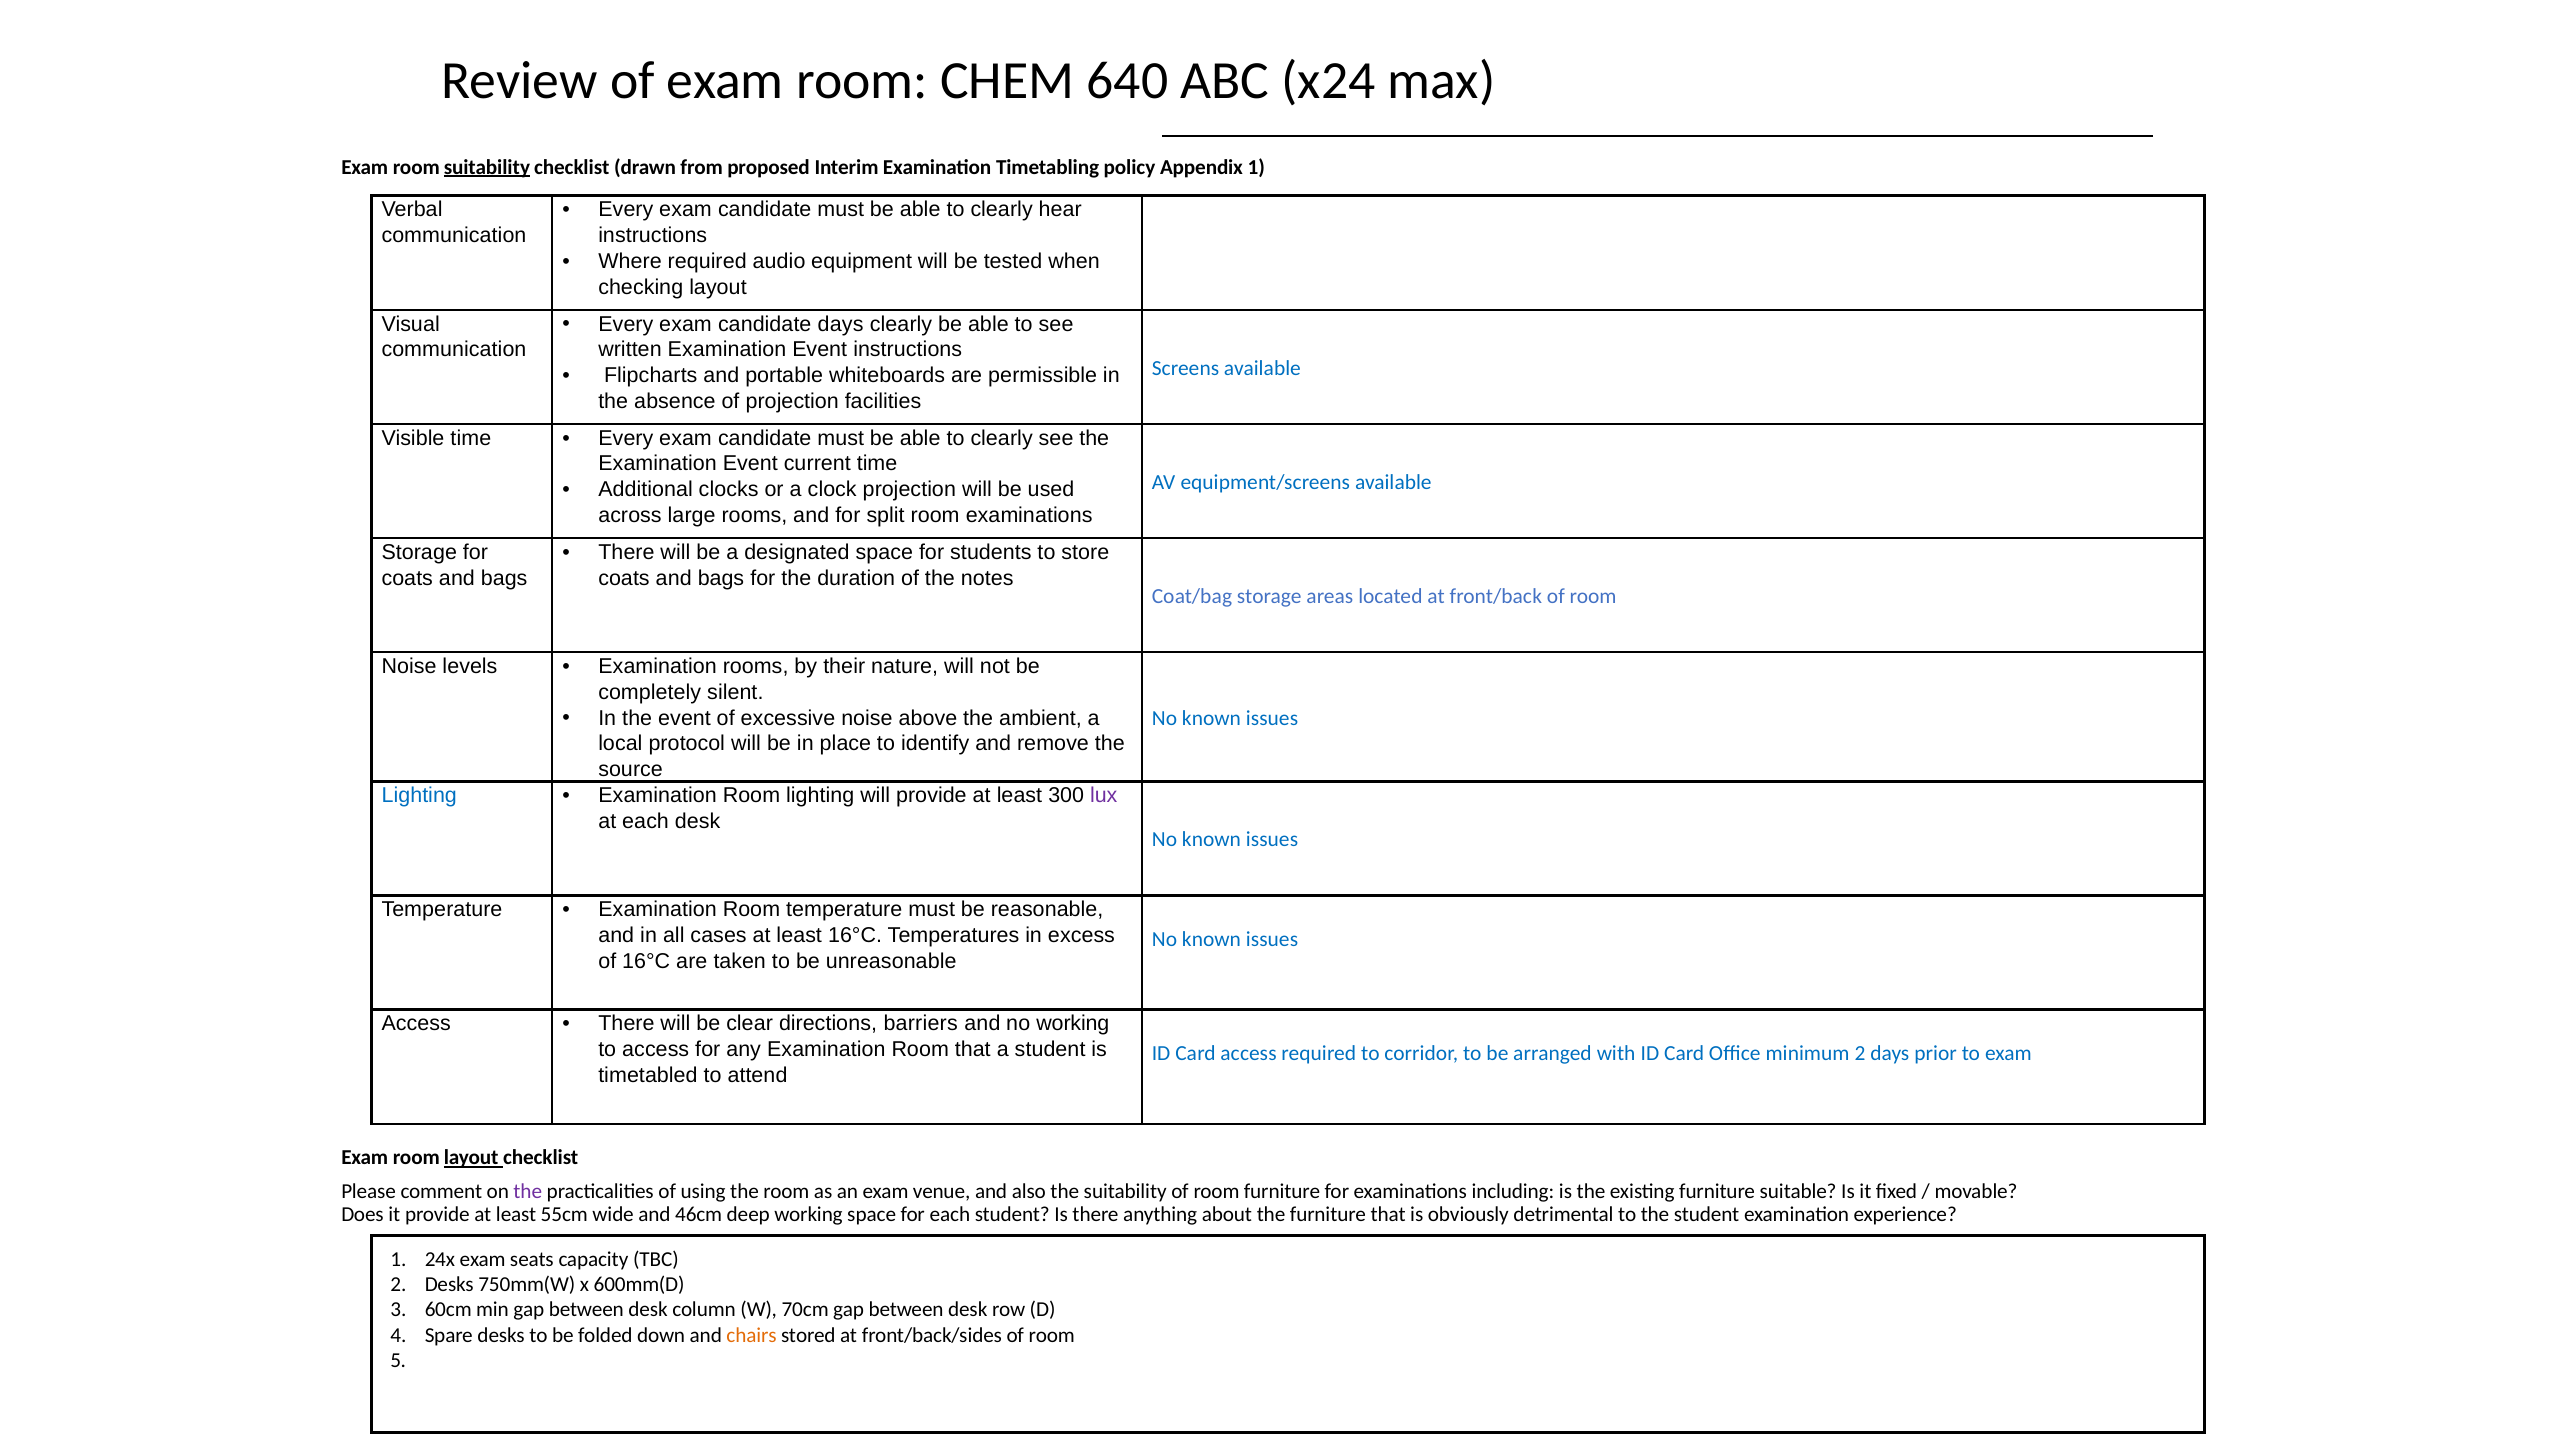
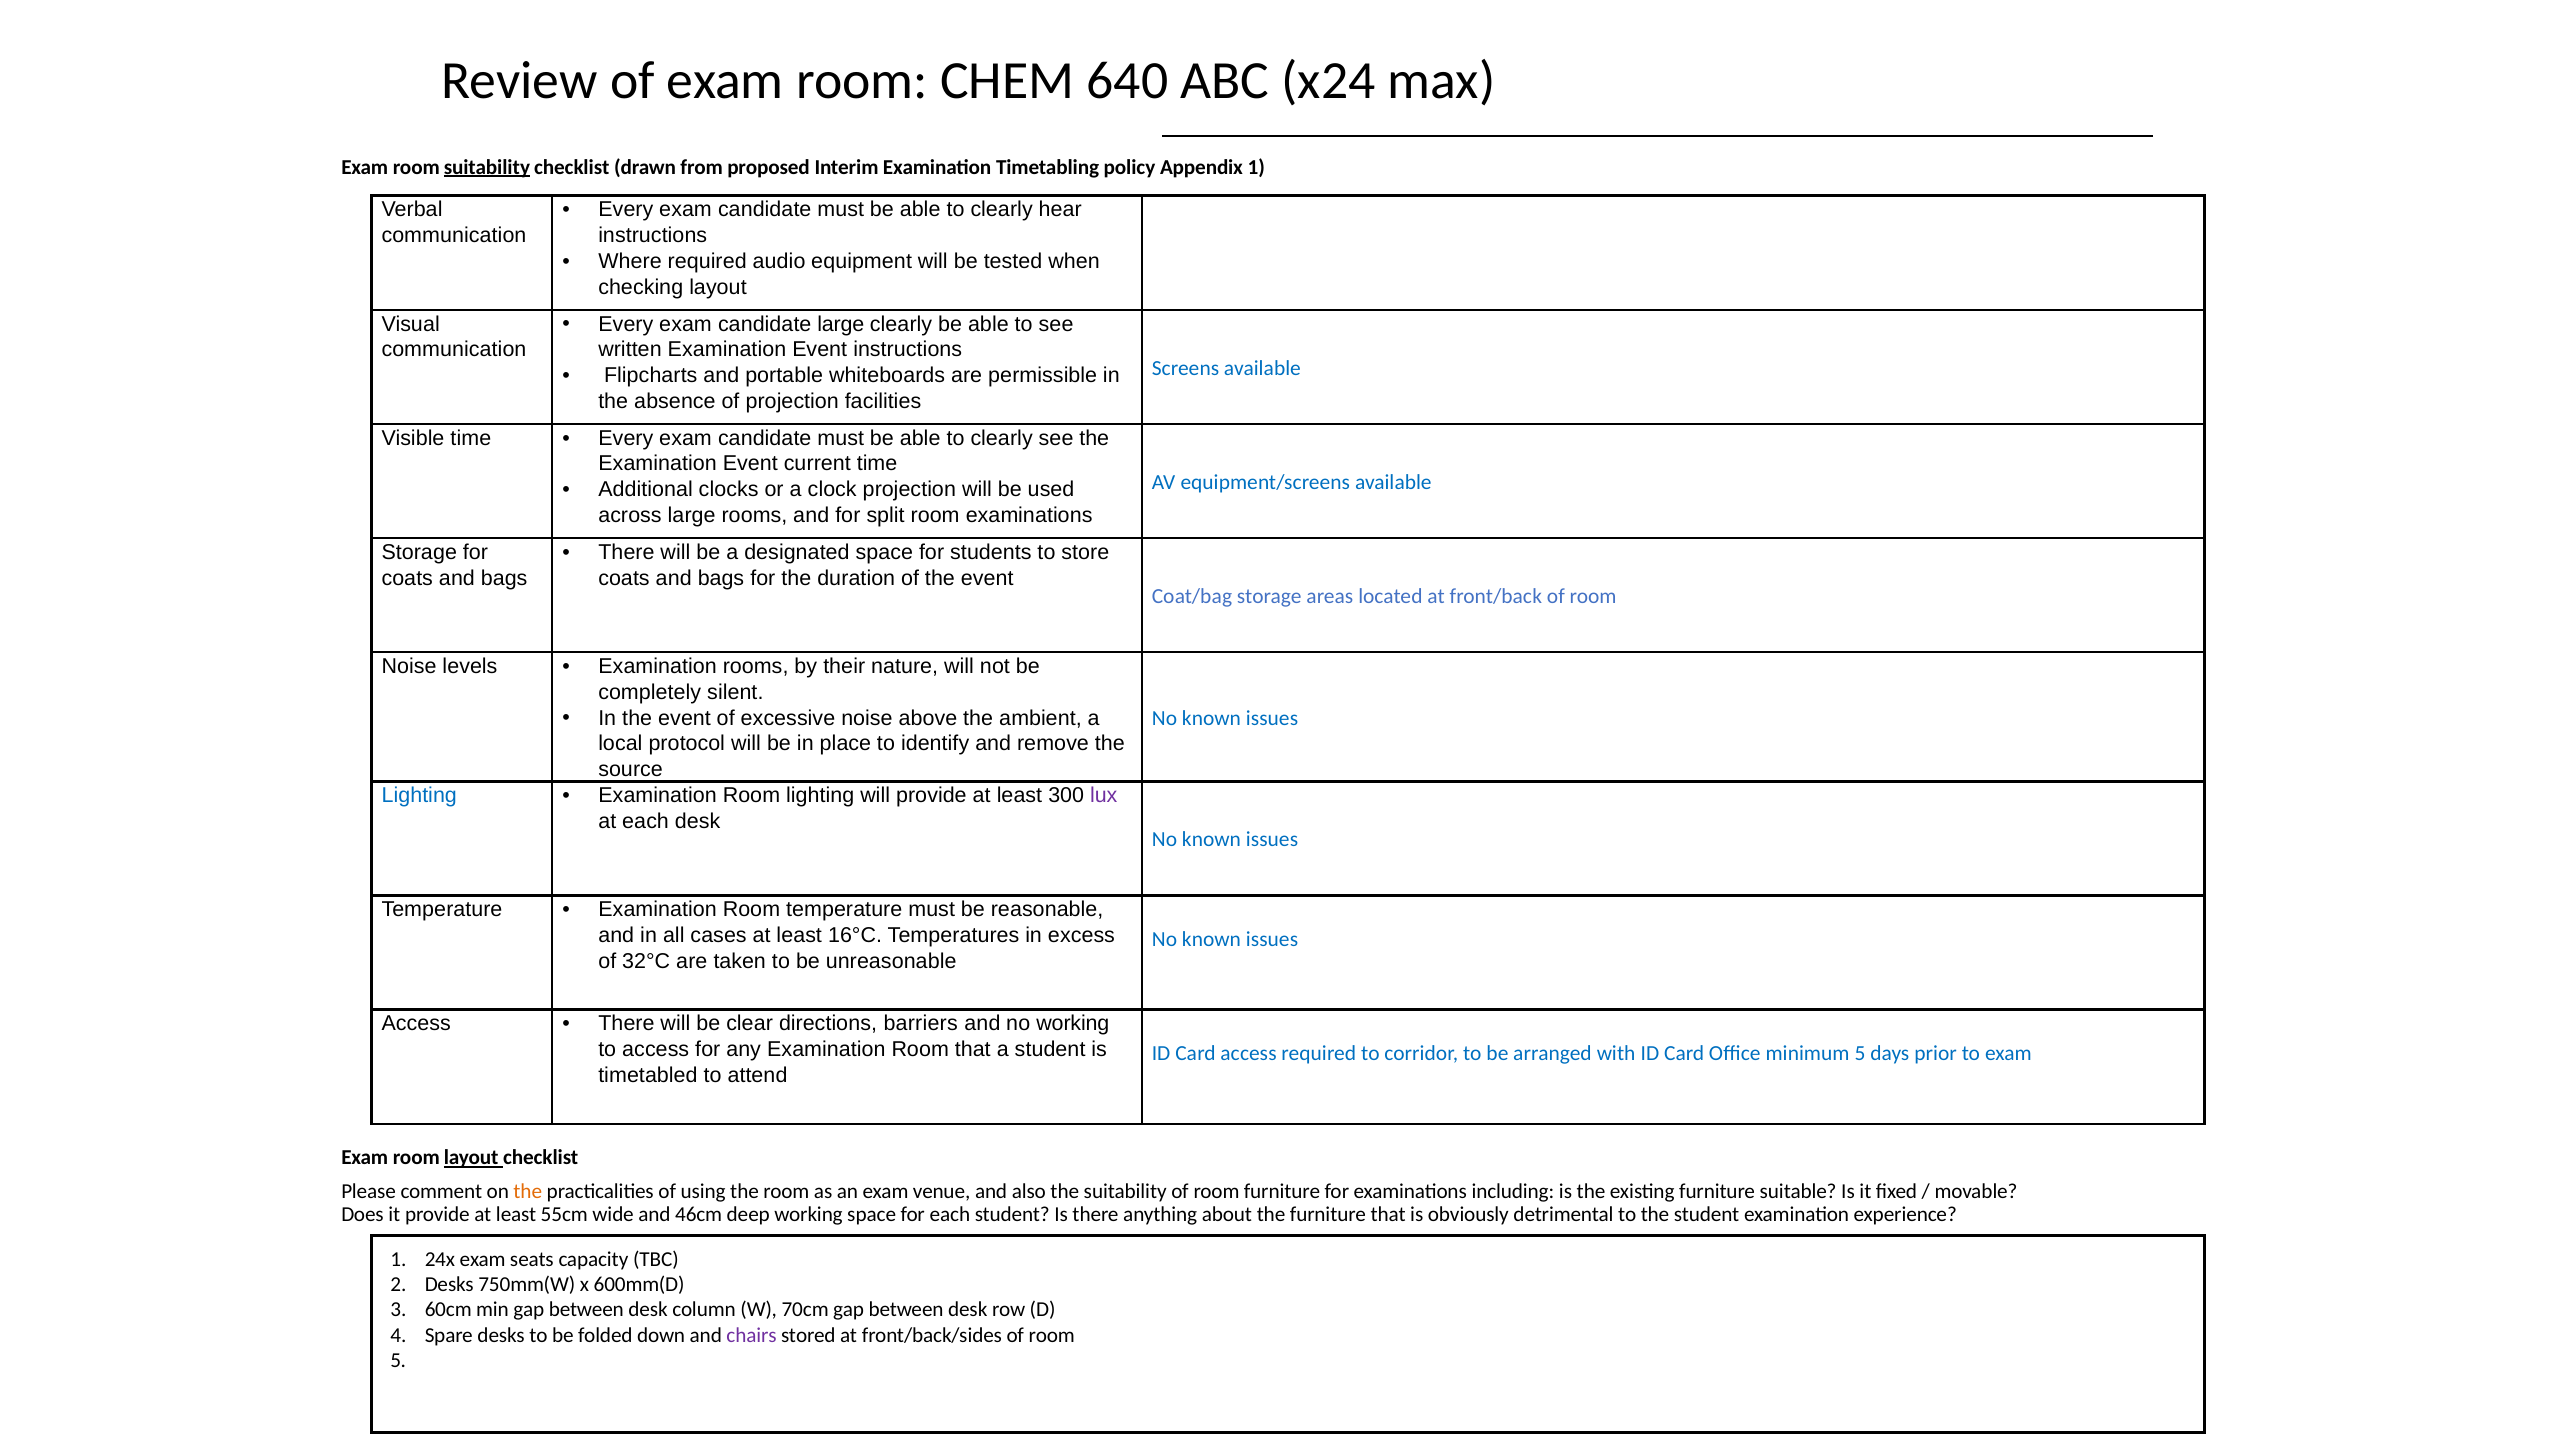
candidate days: days -> large
of the notes: notes -> event
of 16°C: 16°C -> 32°C
minimum 2: 2 -> 5
the at (528, 1192) colour: purple -> orange
chairs colour: orange -> purple
